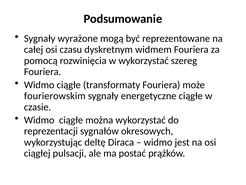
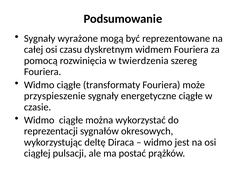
w wykorzystać: wykorzystać -> twierdzenia
fourierowskim: fourierowskim -> przyspieszenie
